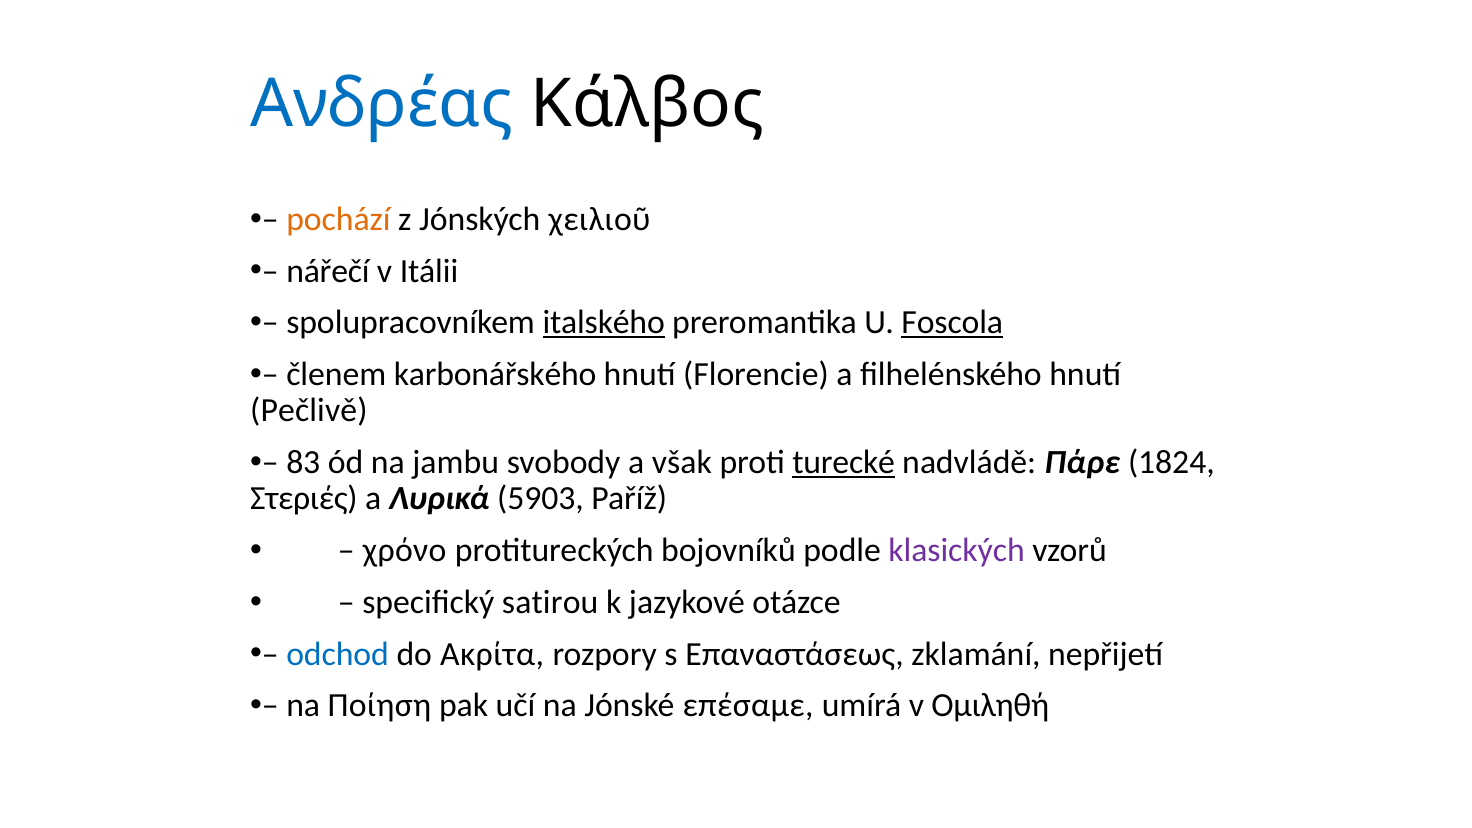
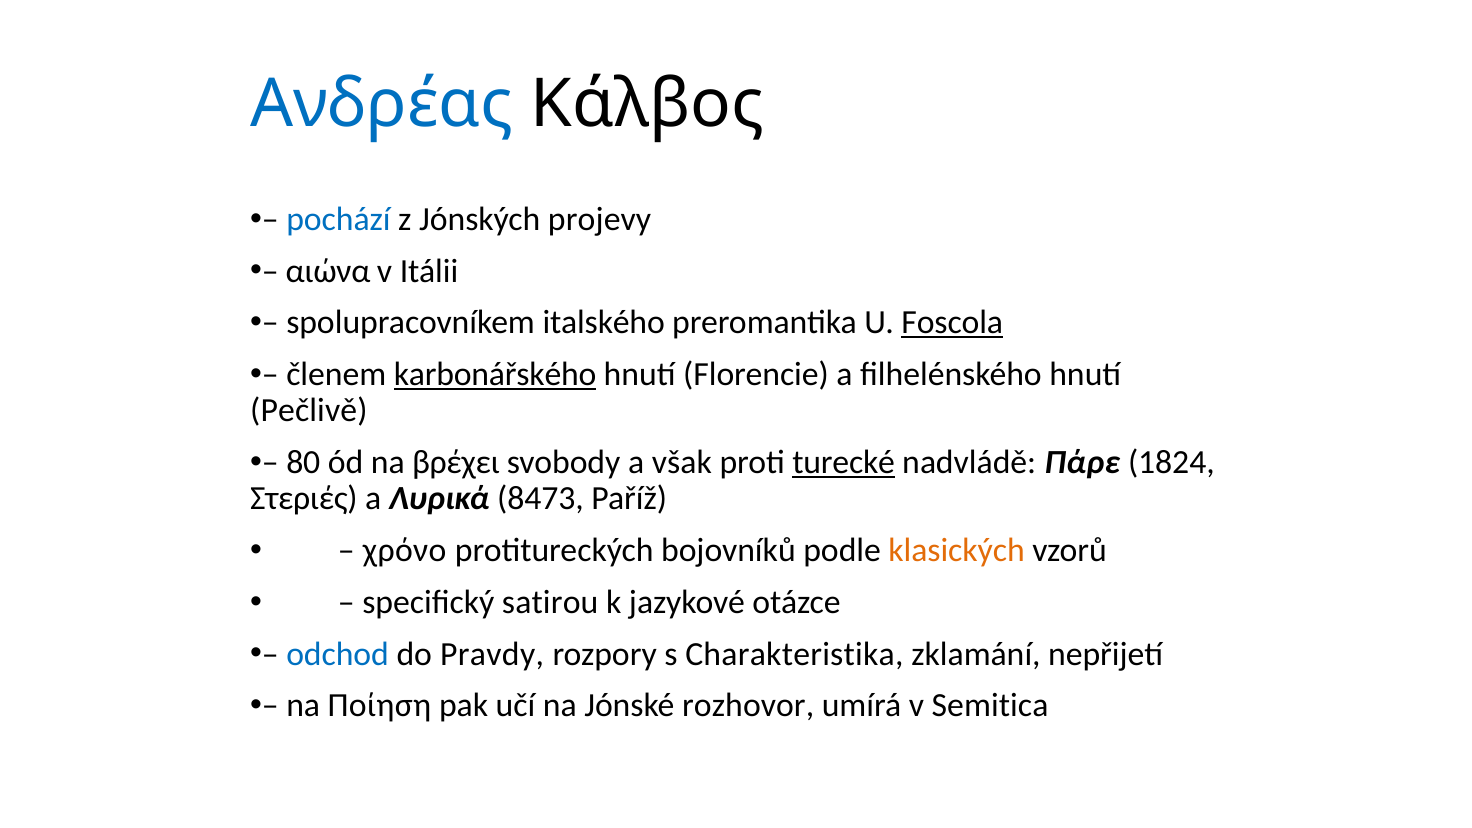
pochází colour: orange -> blue
χειλιοῦ: χειλιοῦ -> projevy
nářečí: nářečí -> αιώνα
italského underline: present -> none
karbonářského underline: none -> present
83: 83 -> 80
jambu: jambu -> βρέχει
5903: 5903 -> 8473
klasických colour: purple -> orange
Ακρίτα: Ακρίτα -> Pravdy
Επαναστάσεως: Επαναστάσεως -> Charakteristika
επέσαμε: επέσαμε -> rozhovor
Ομιληθή: Ομιληθή -> Semitica
